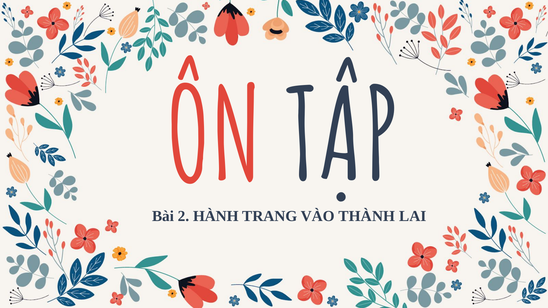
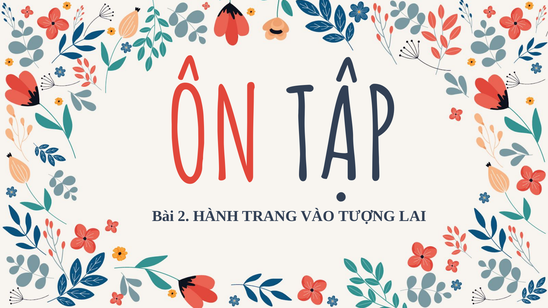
THÀNH: THÀNH -> TƯỢNG
